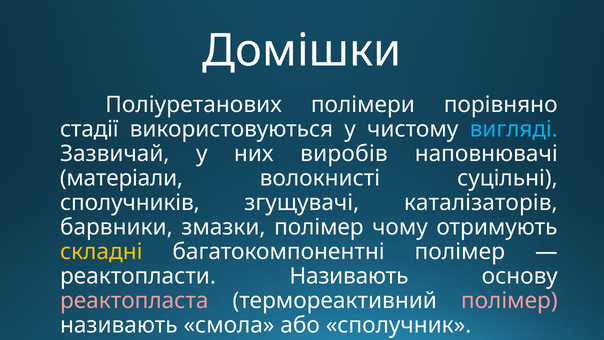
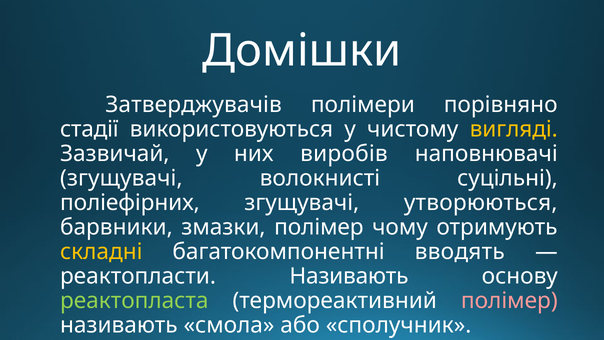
Поліуретанових: Поліуретанових -> Затверджувачів
вигляді colour: light blue -> yellow
матеріали at (121, 178): матеріали -> згущувачі
сполучників: сполучників -> поліефірних
каталізаторів: каталізаторів -> утворюються
багатокомпонентні полімер: полімер -> вводять
реактопласта colour: pink -> light green
